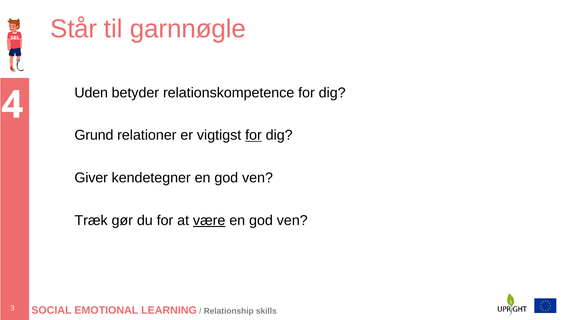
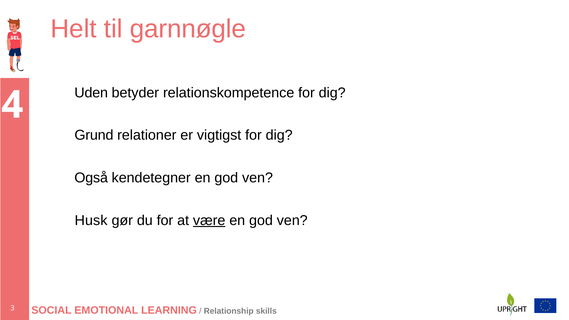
Står: Står -> Helt
for at (253, 135) underline: present -> none
Giver: Giver -> Også
Træk: Træk -> Husk
